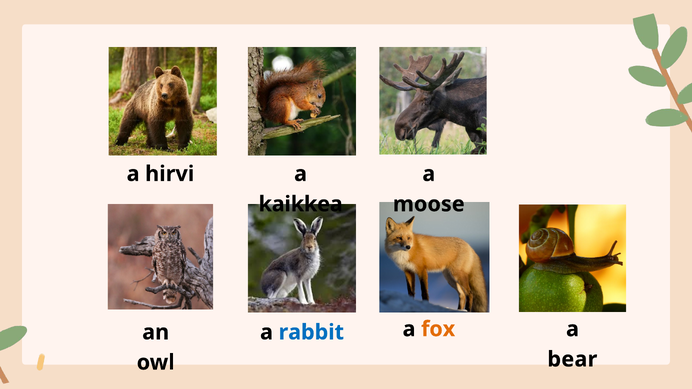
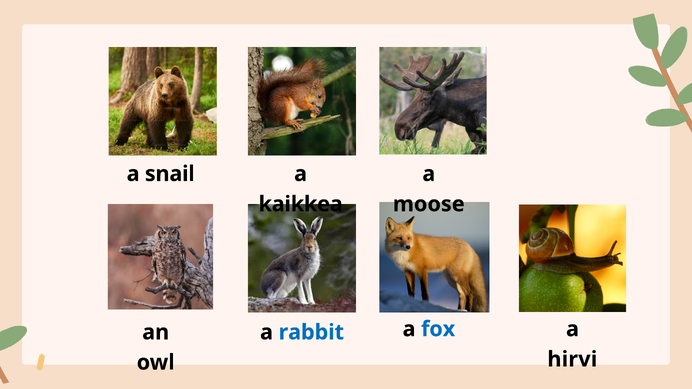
hirvi: hirvi -> snail
fox colour: orange -> blue
bear: bear -> hirvi
